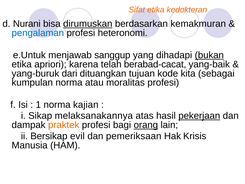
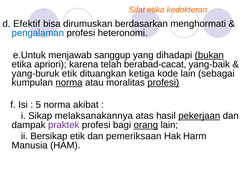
Nurani: Nurani -> Efektif
dirumuskan underline: present -> none
kemakmuran: kemakmuran -> menghormati
yang-buruk dari: dari -> etik
tujuan: tujuan -> ketiga
kode kita: kita -> lain
norma at (69, 83) underline: none -> present
profesi at (163, 83) underline: none -> present
1: 1 -> 5
kajian: kajian -> akibat
praktek colour: orange -> purple
Bersikap evil: evil -> etik
Krisis: Krisis -> Harm
